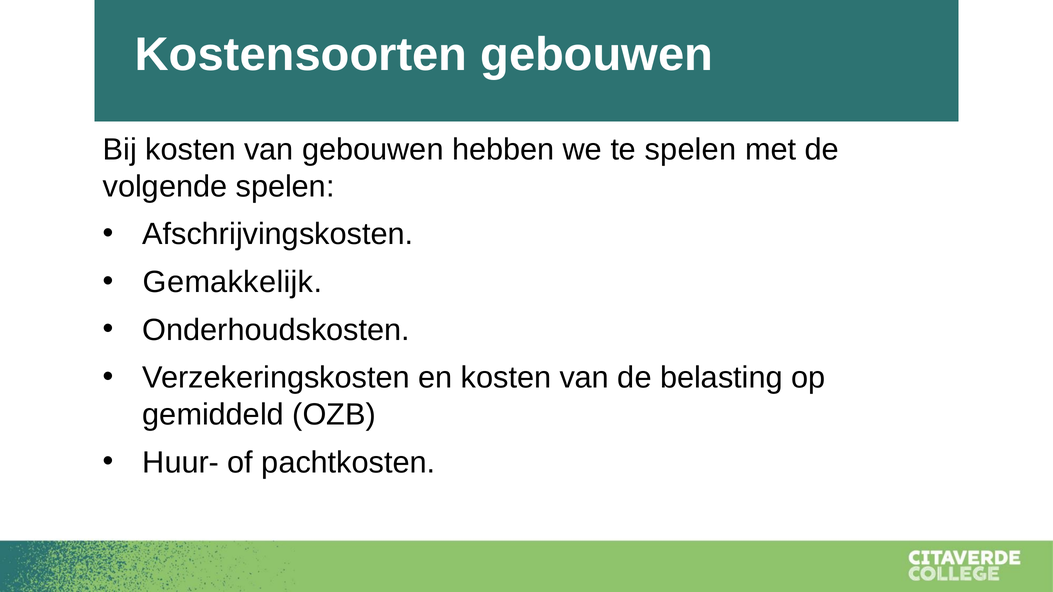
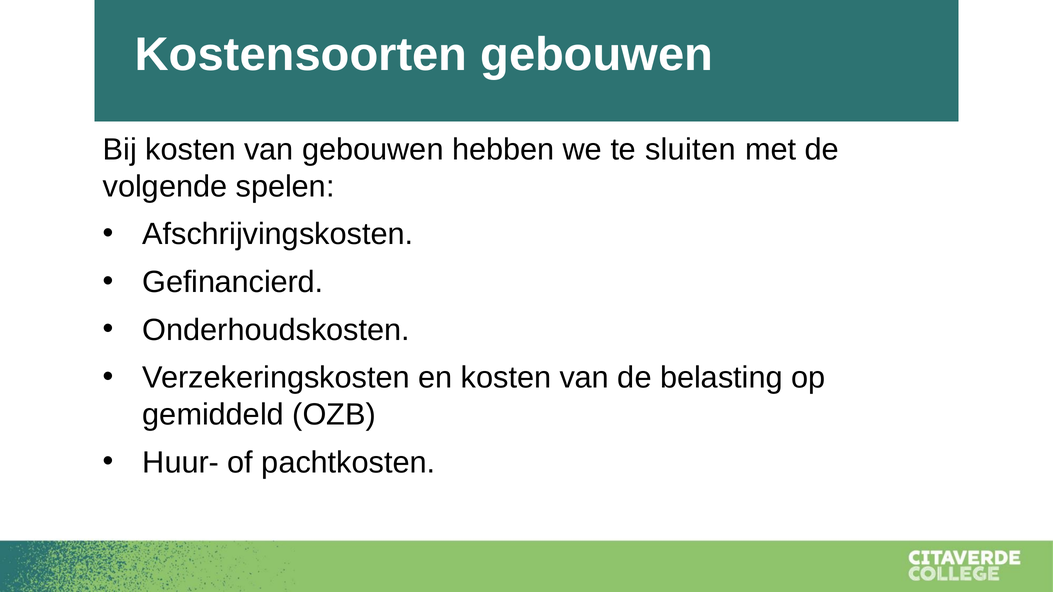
te spelen: spelen -> sluiten
Gemakkelijk: Gemakkelijk -> Gefinancierd
